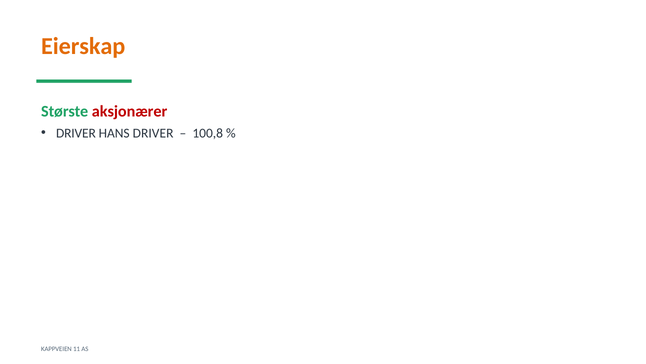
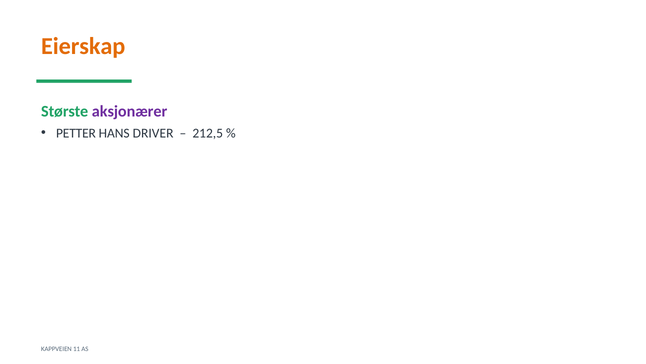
aksjonærer colour: red -> purple
DRIVER at (76, 133): DRIVER -> PETTER
100,8: 100,8 -> 212,5
